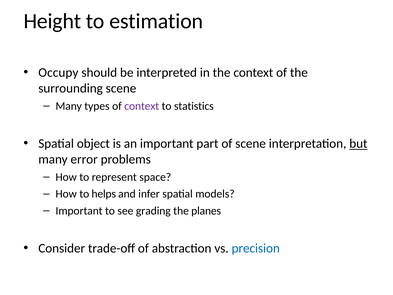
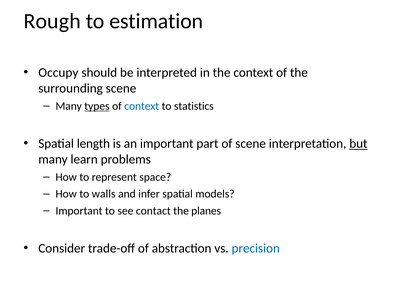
Height: Height -> Rough
types underline: none -> present
context at (142, 106) colour: purple -> blue
object: object -> length
error: error -> learn
helps: helps -> walls
grading: grading -> contact
